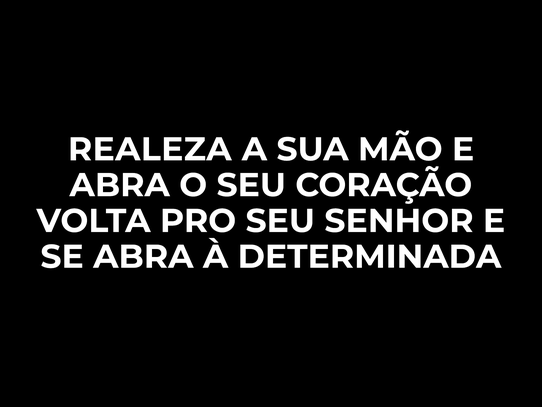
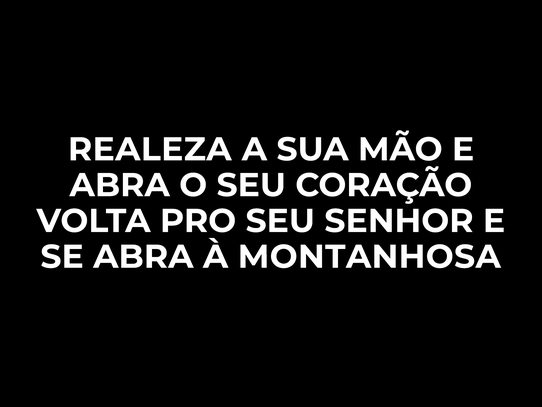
DETERMINADA: DETERMINADA -> MONTANHOSA
